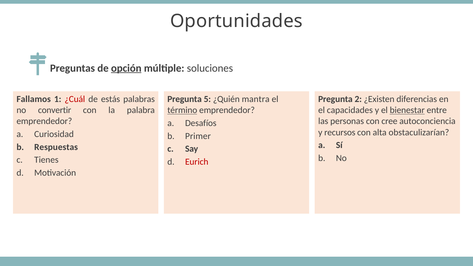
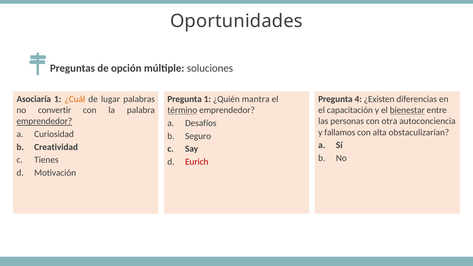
opción underline: present -> none
Fallamos: Fallamos -> Asociaría
¿Cuál colour: red -> orange
estás: estás -> lugar
Pregunta 5: 5 -> 1
2: 2 -> 4
capacidades: capacidades -> capacitación
emprendedor at (44, 121) underline: none -> present
cree: cree -> otra
recursos: recursos -> fallamos
Primer: Primer -> Seguro
Respuestas: Respuestas -> Creatividad
